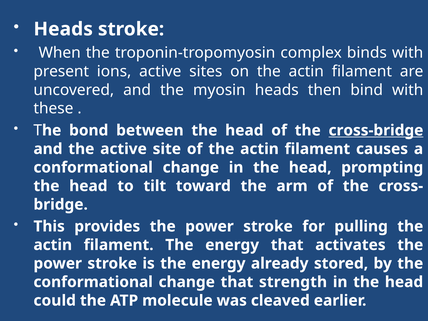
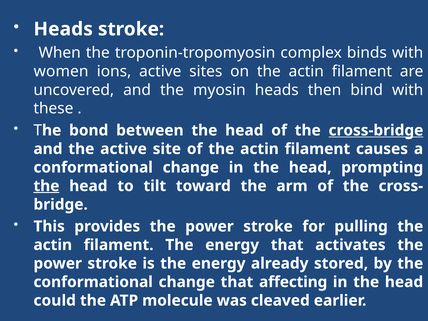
present: present -> women
the at (46, 186) underline: none -> present
strength: strength -> affecting
